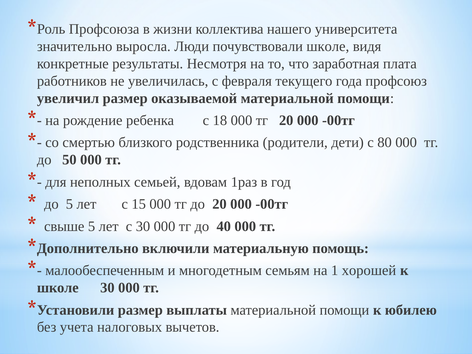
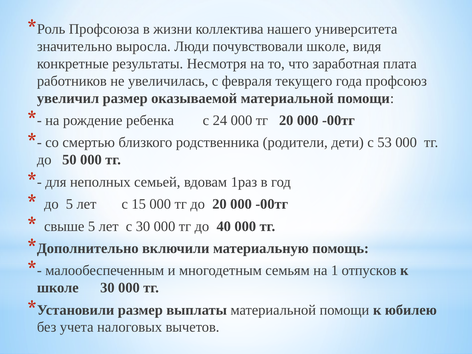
18: 18 -> 24
80: 80 -> 53
хорошей: хорошей -> отпусков
